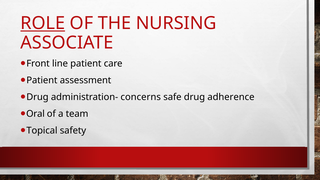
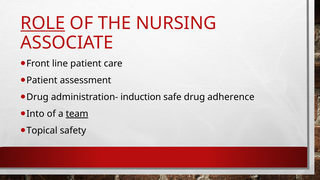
concerns: concerns -> induction
Oral: Oral -> Into
team underline: none -> present
